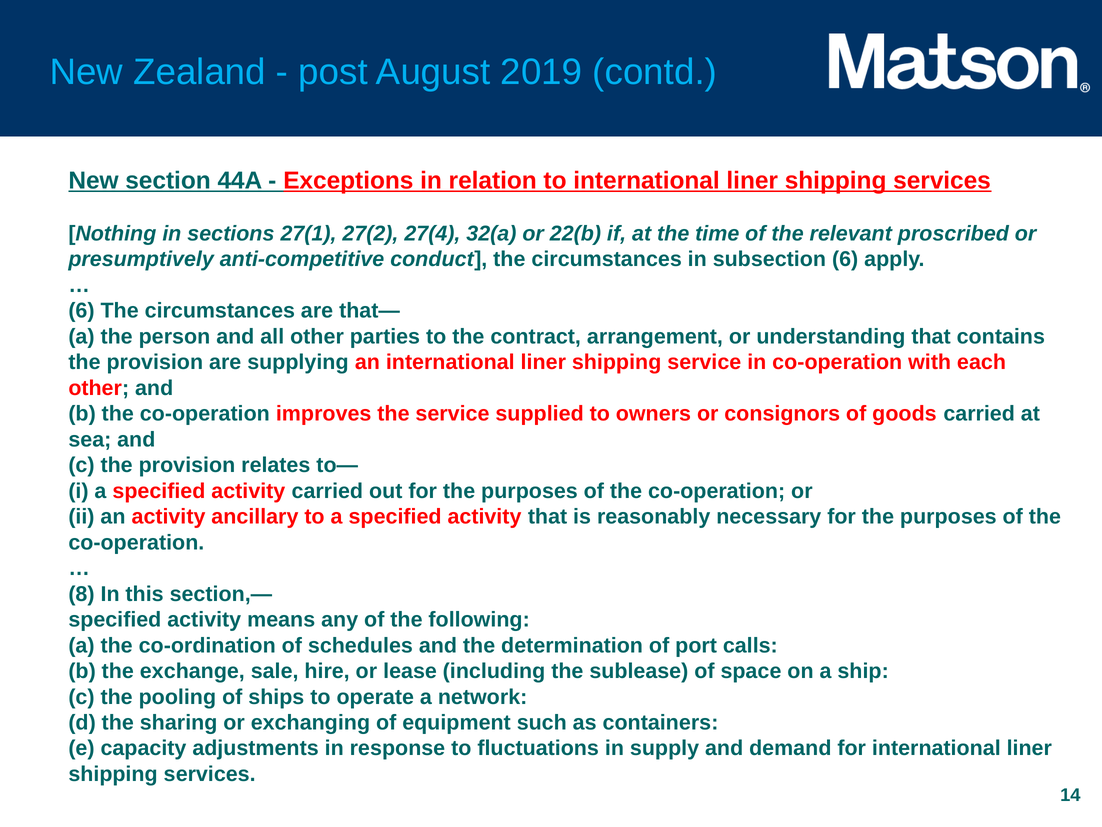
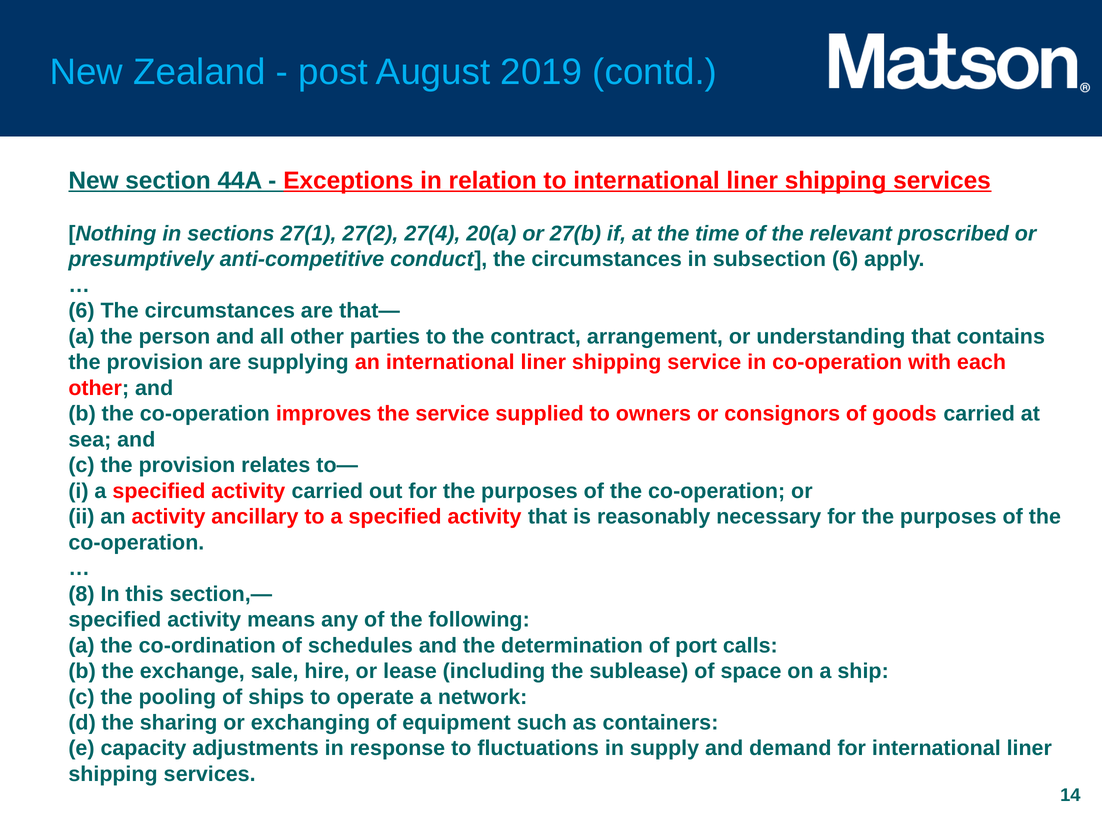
32(a: 32(a -> 20(a
22(b: 22(b -> 27(b
